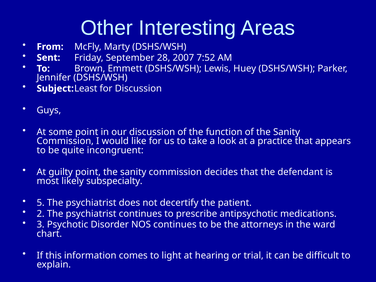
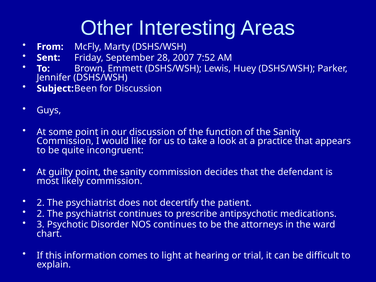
Least: Least -> Been
likely subspecialty: subspecialty -> commission
5 at (41, 203): 5 -> 2
